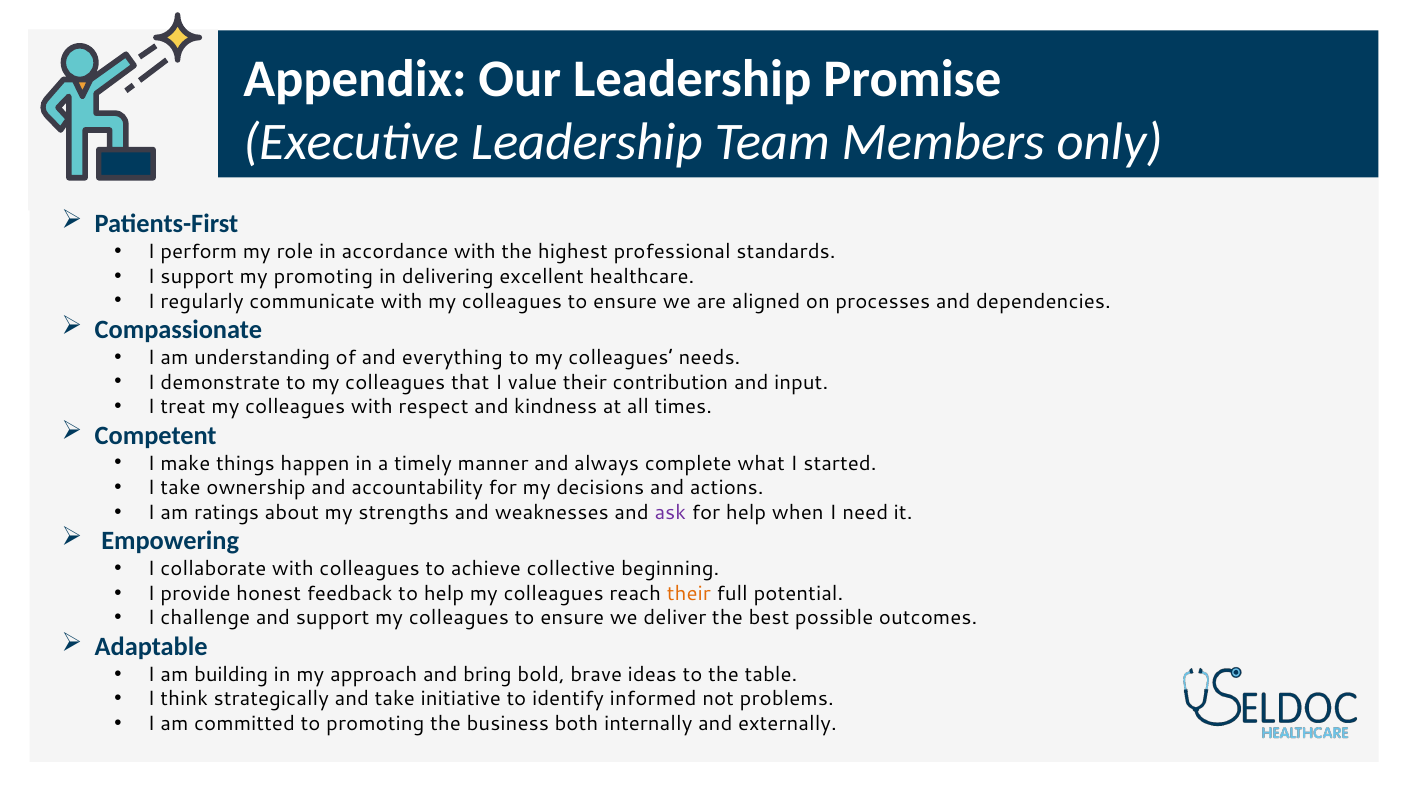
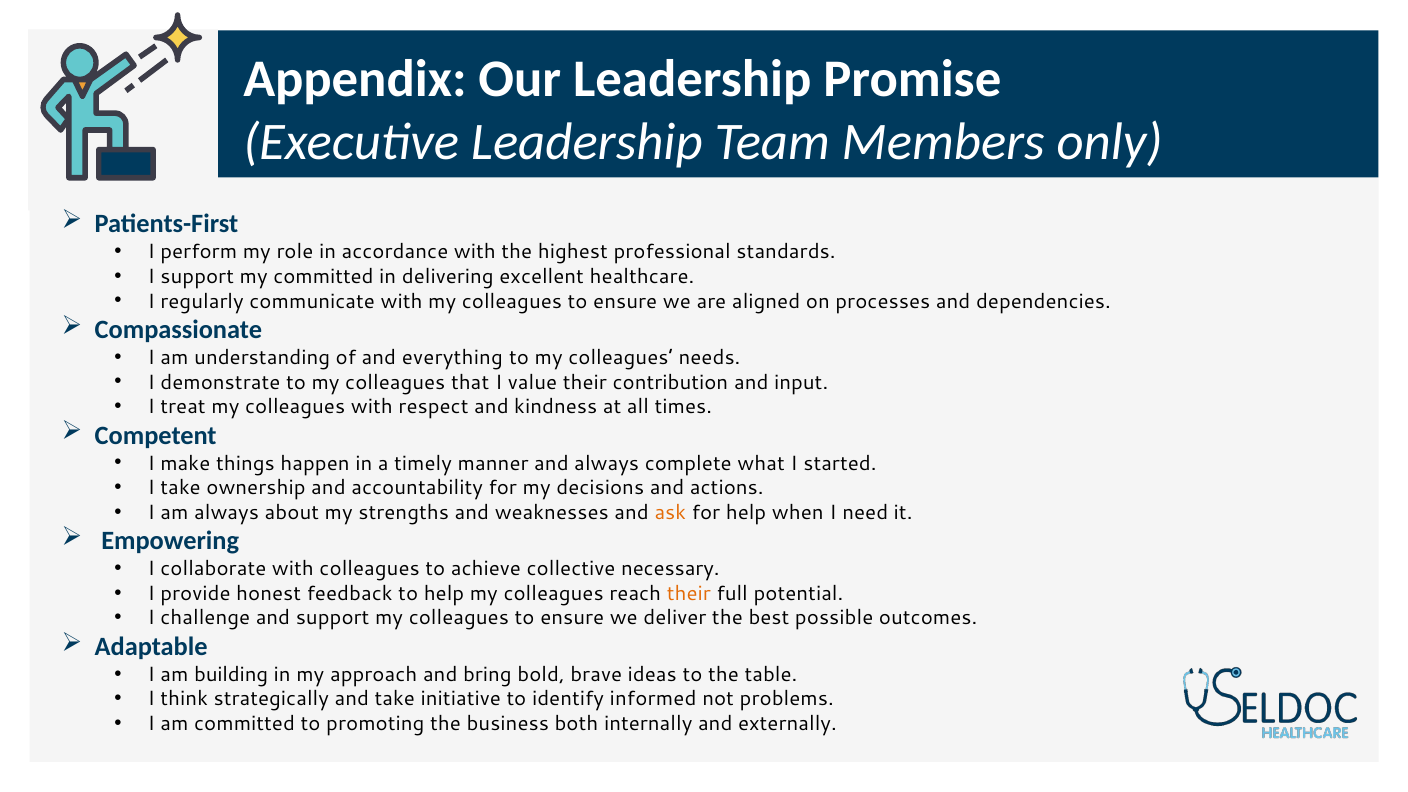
my promoting: promoting -> committed
am ratings: ratings -> always
ask colour: purple -> orange
beginning: beginning -> necessary
